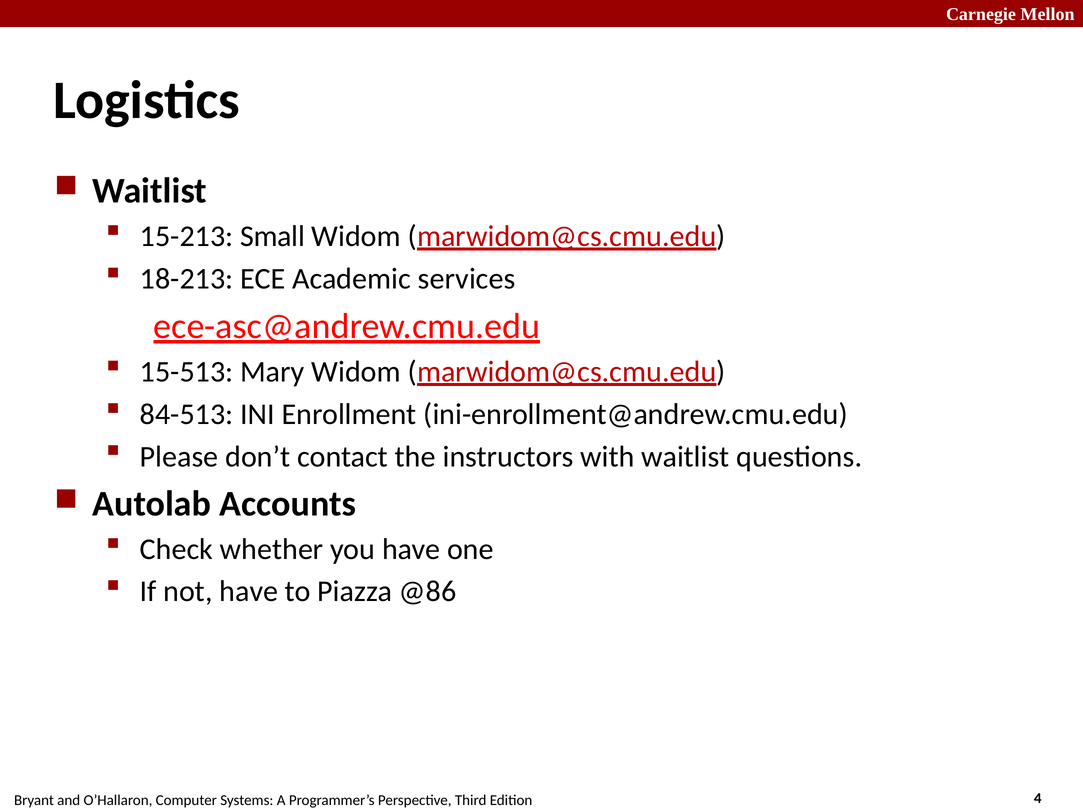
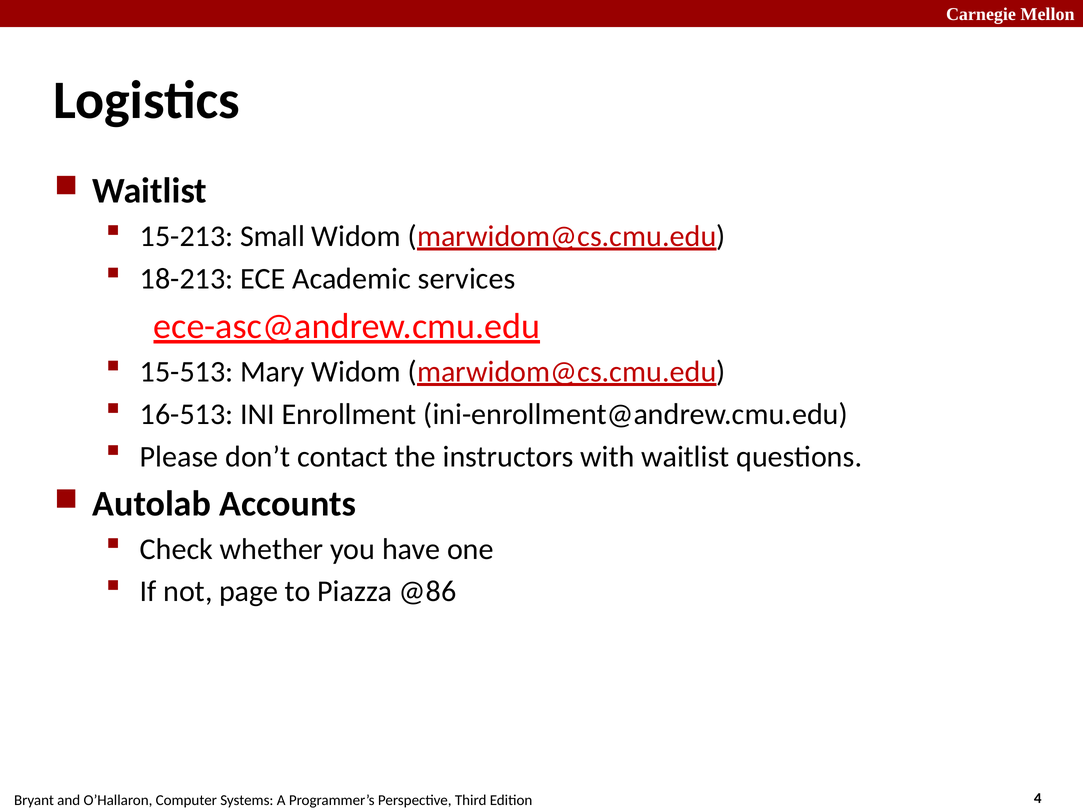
84-513: 84-513 -> 16-513
not have: have -> page
